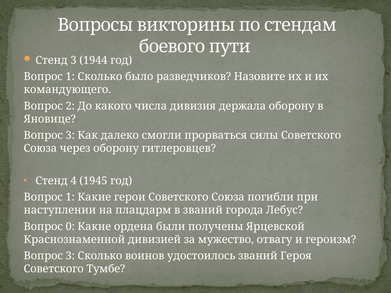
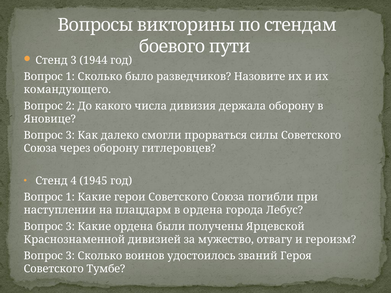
в званий: званий -> ордена
0 at (70, 227): 0 -> 3
